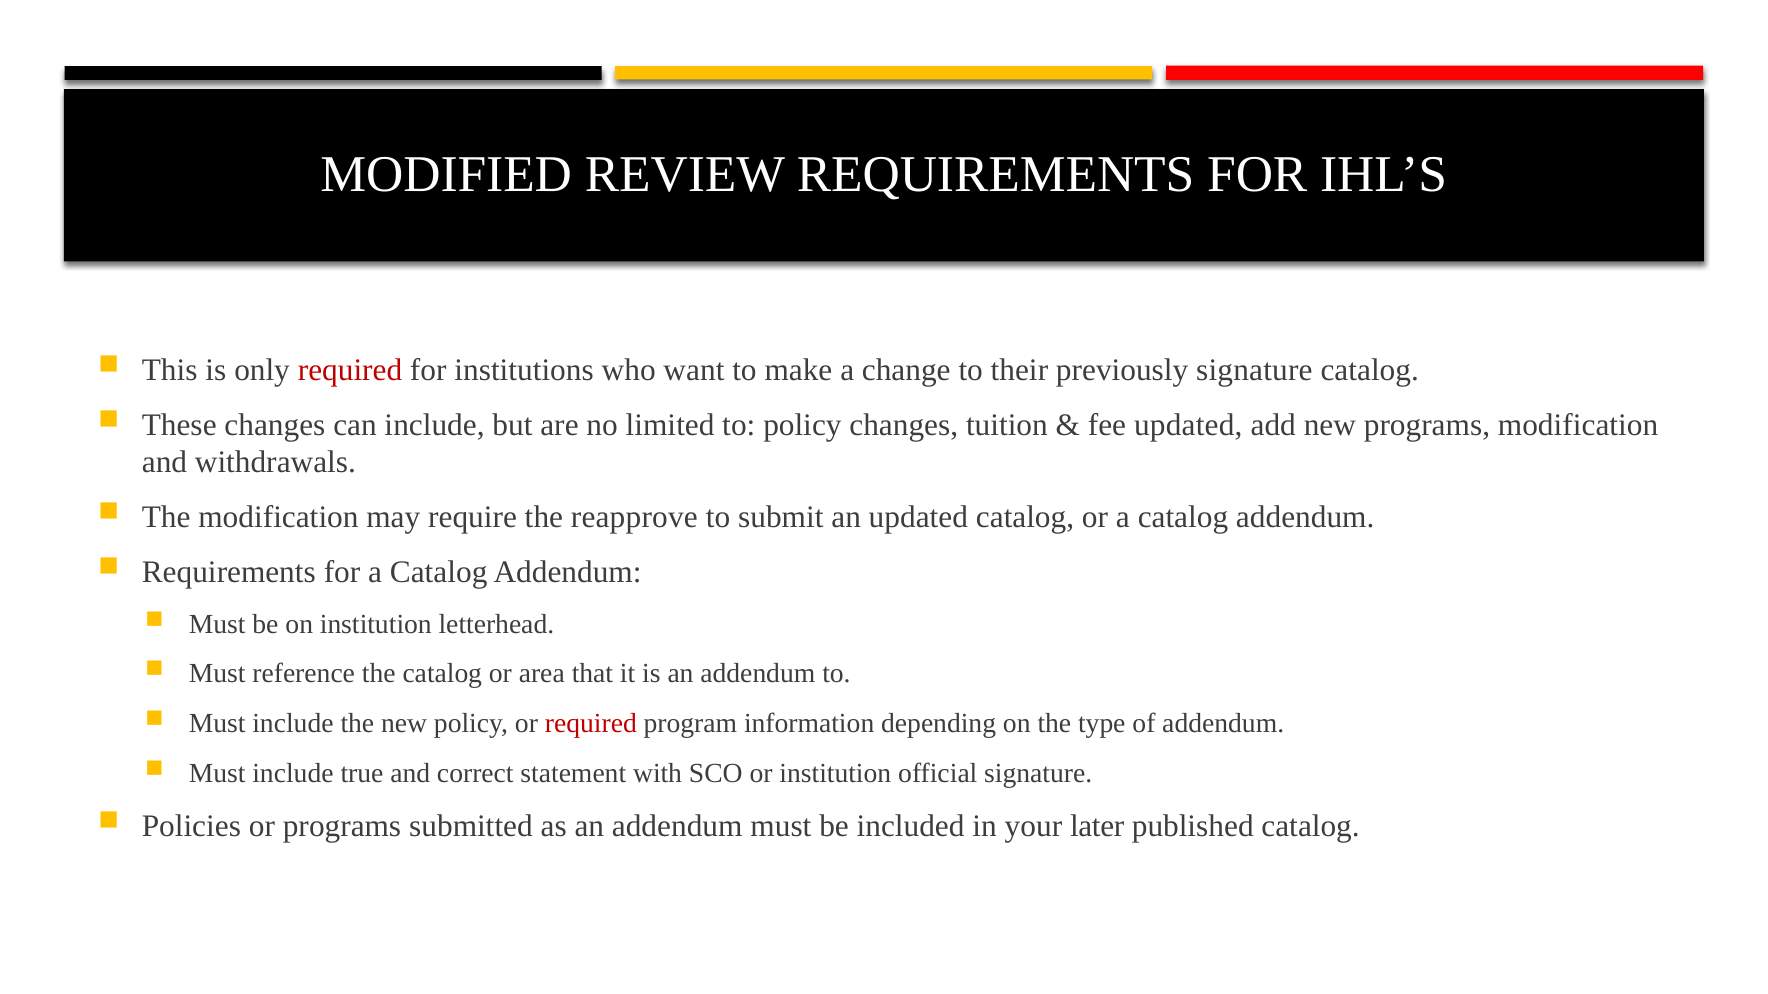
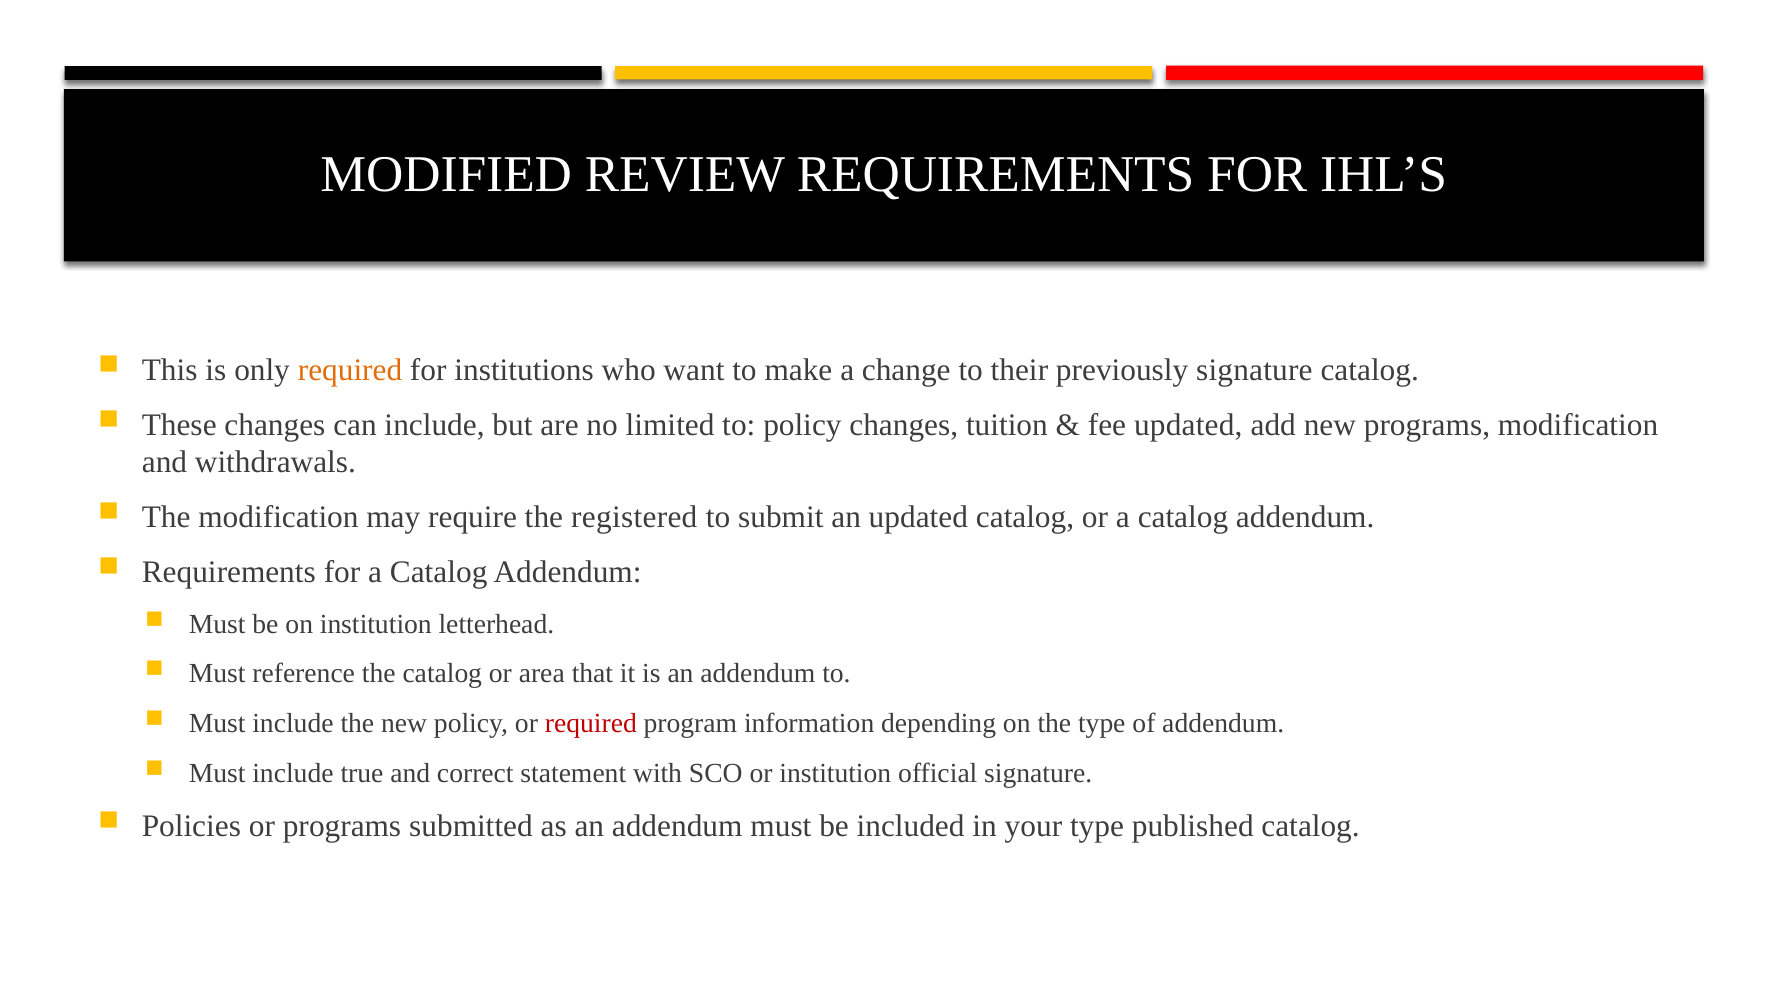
required at (350, 370) colour: red -> orange
reapprove: reapprove -> registered
your later: later -> type
